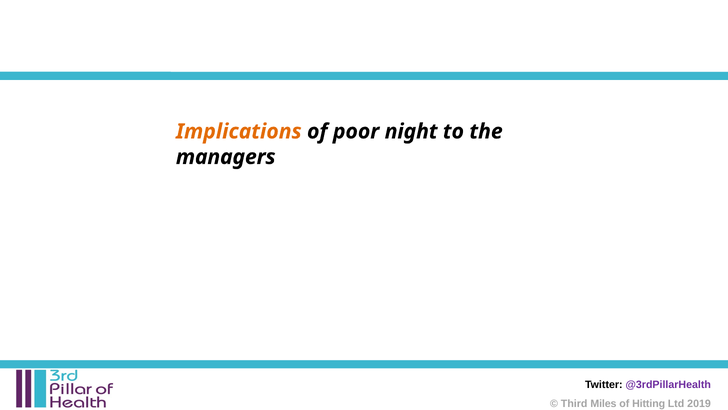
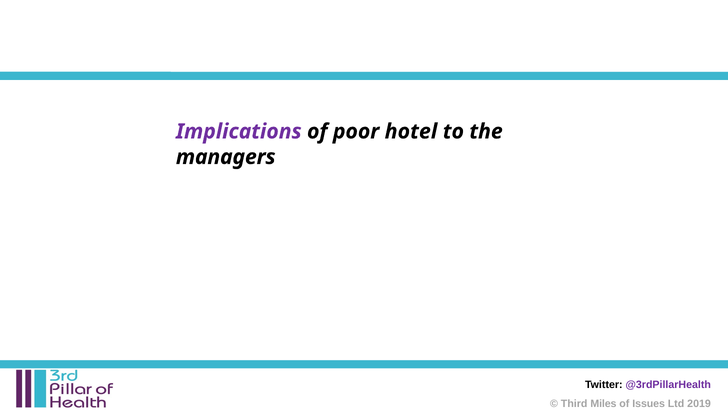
Implications colour: orange -> purple
night: night -> hotel
Hitting: Hitting -> Issues
